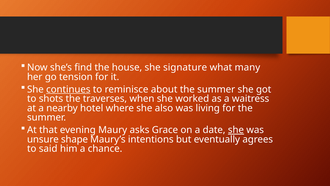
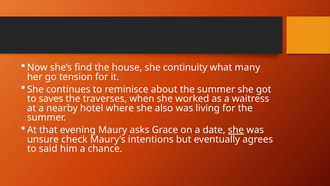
signature: signature -> continuity
continues underline: present -> none
shots: shots -> saves
shape: shape -> check
